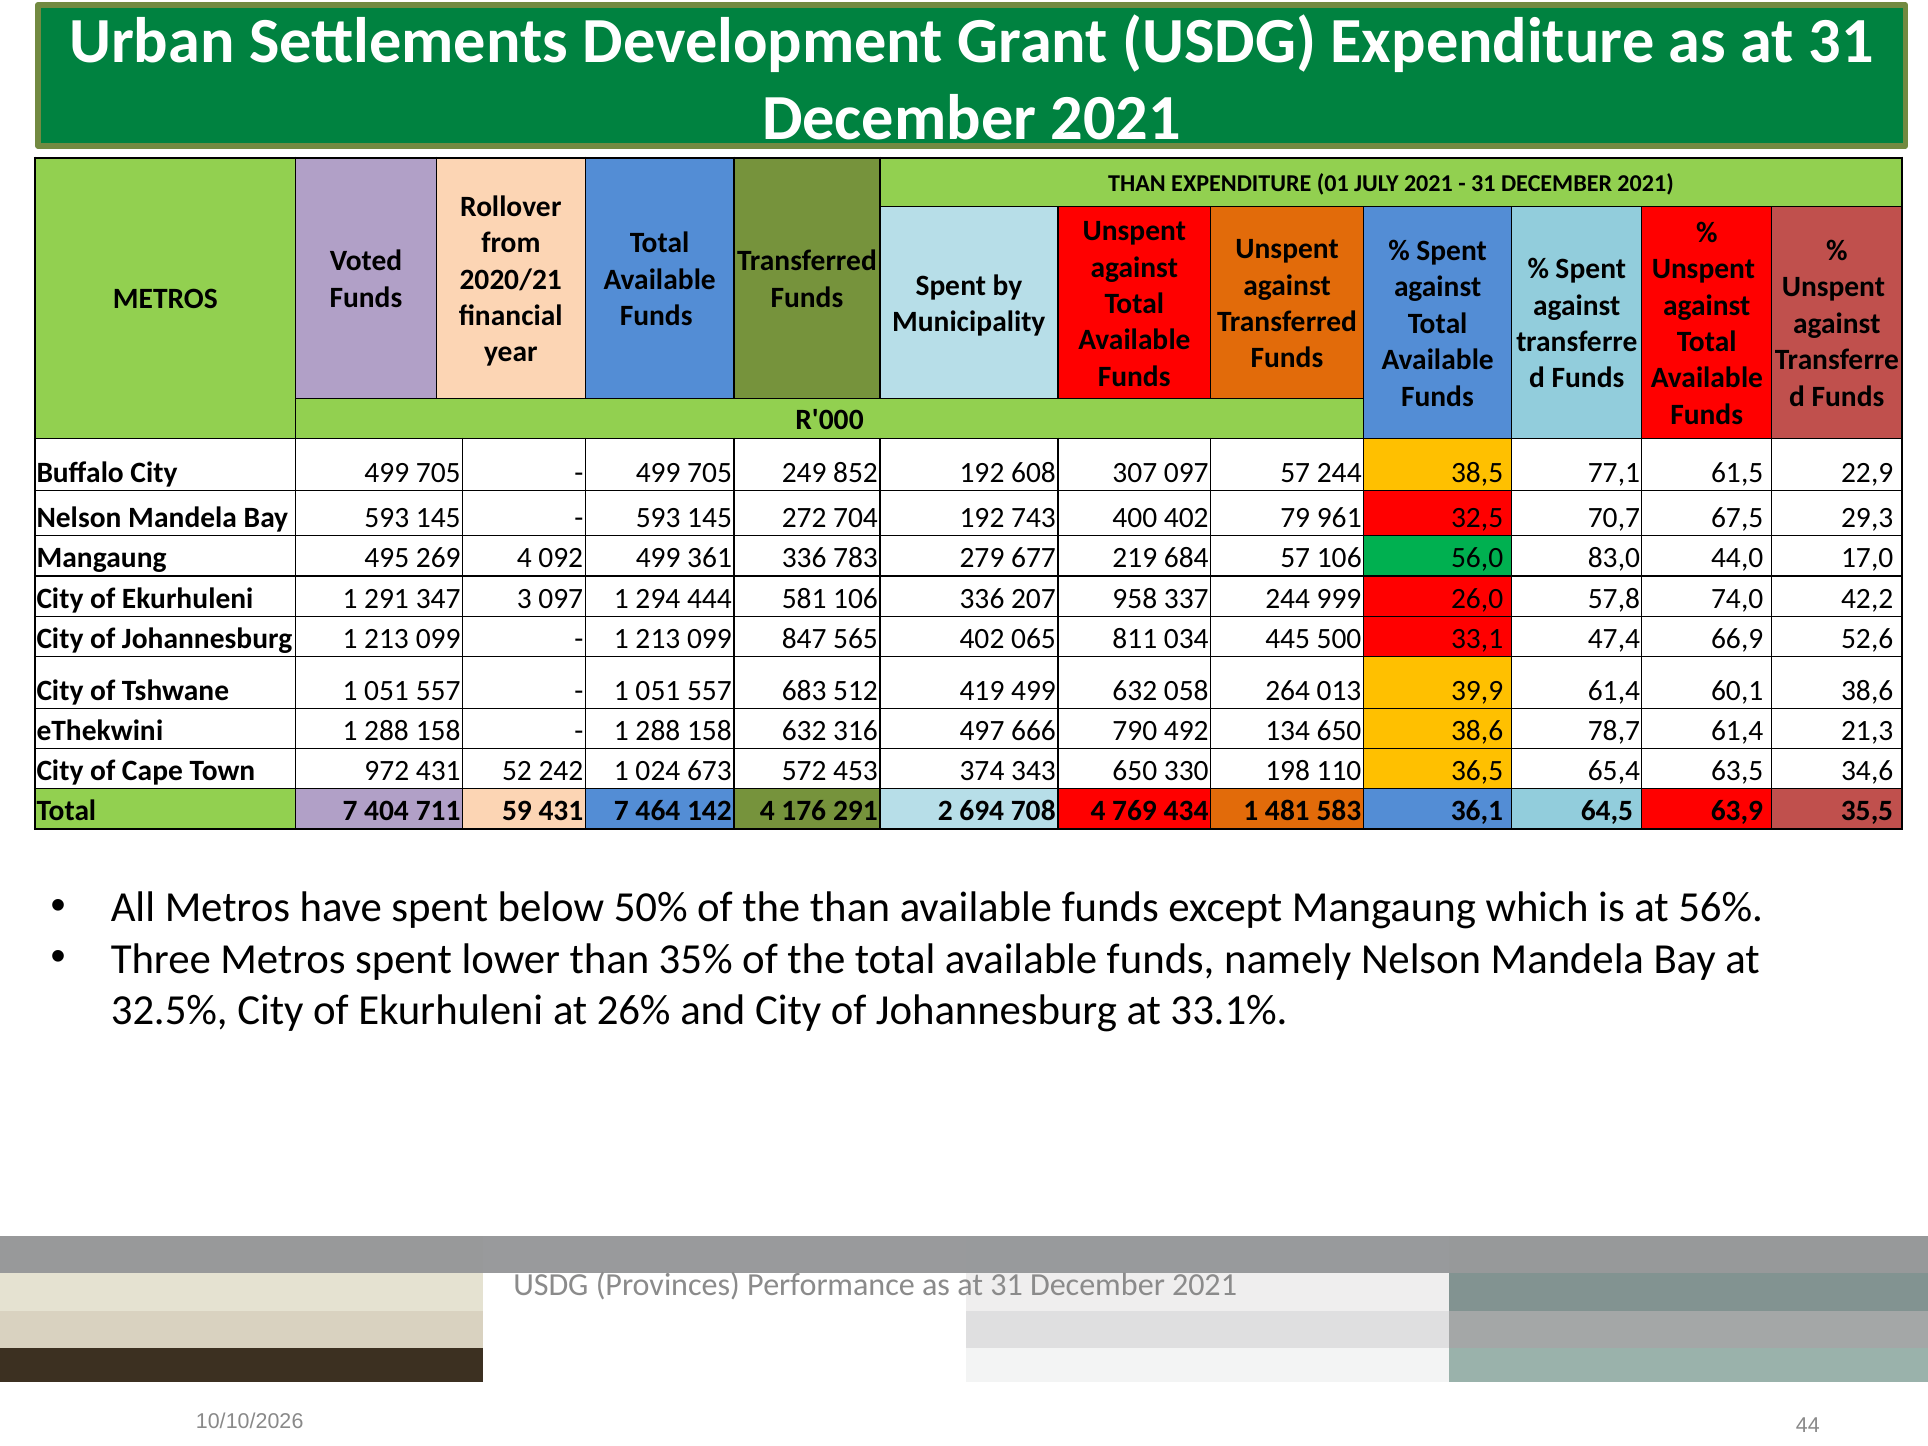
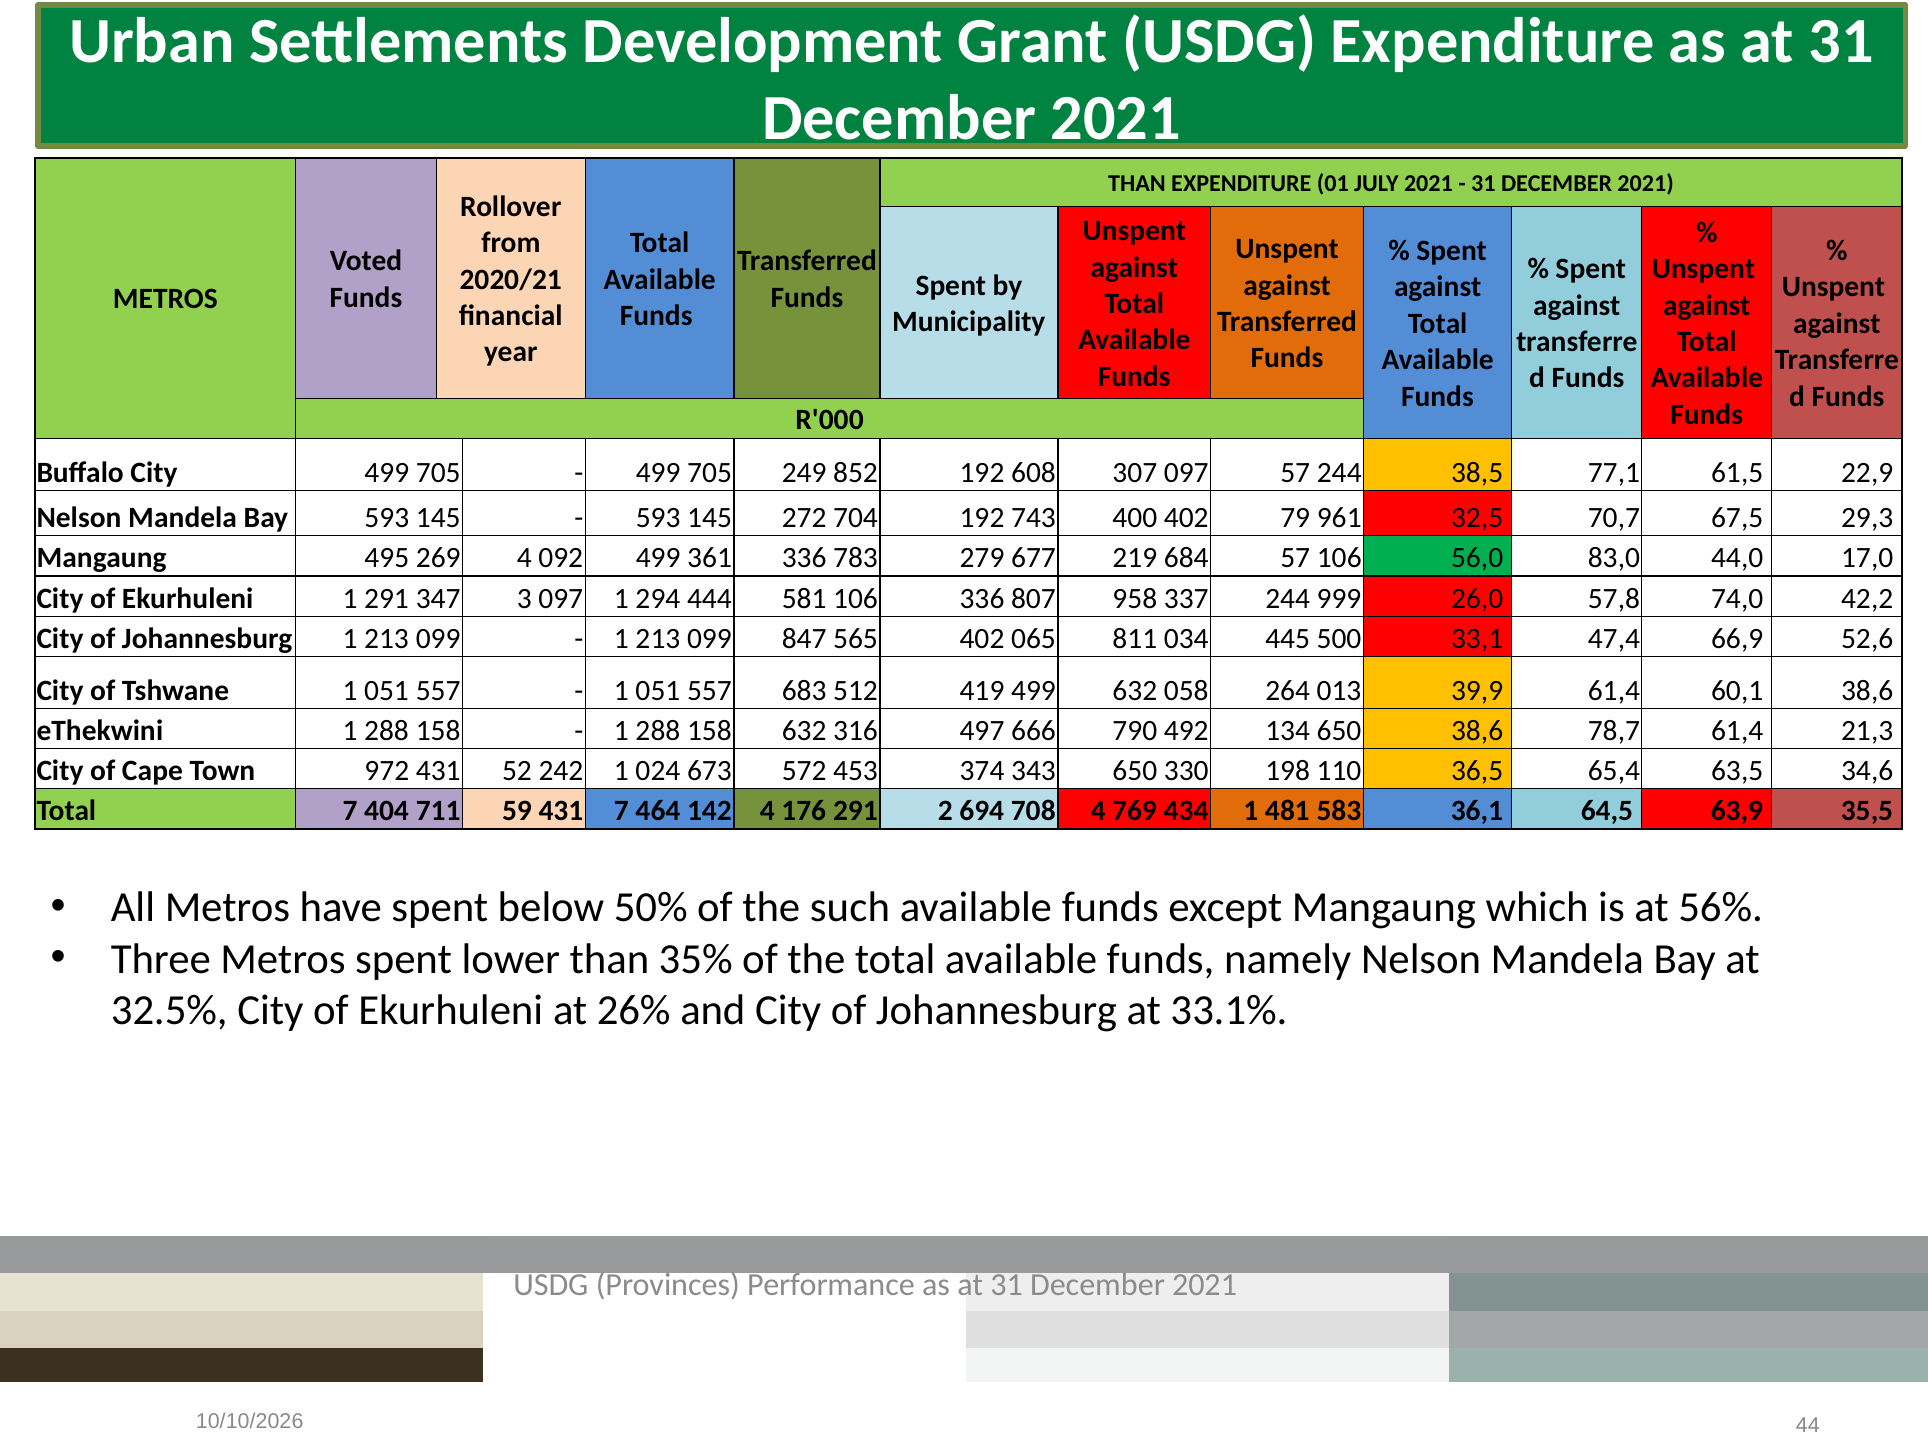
207: 207 -> 807
the than: than -> such
